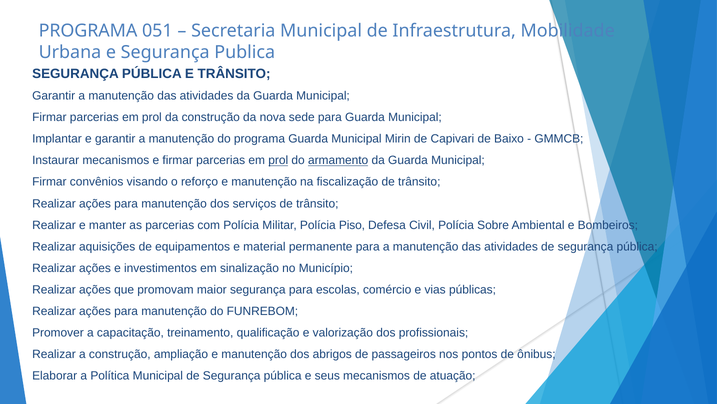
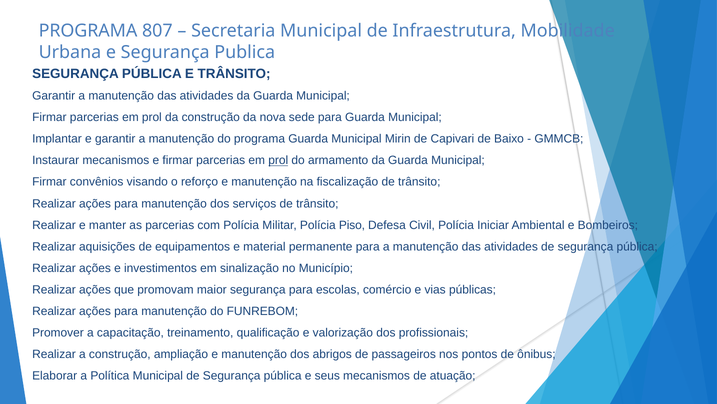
051: 051 -> 807
armamento underline: present -> none
Sobre: Sobre -> Iniciar
